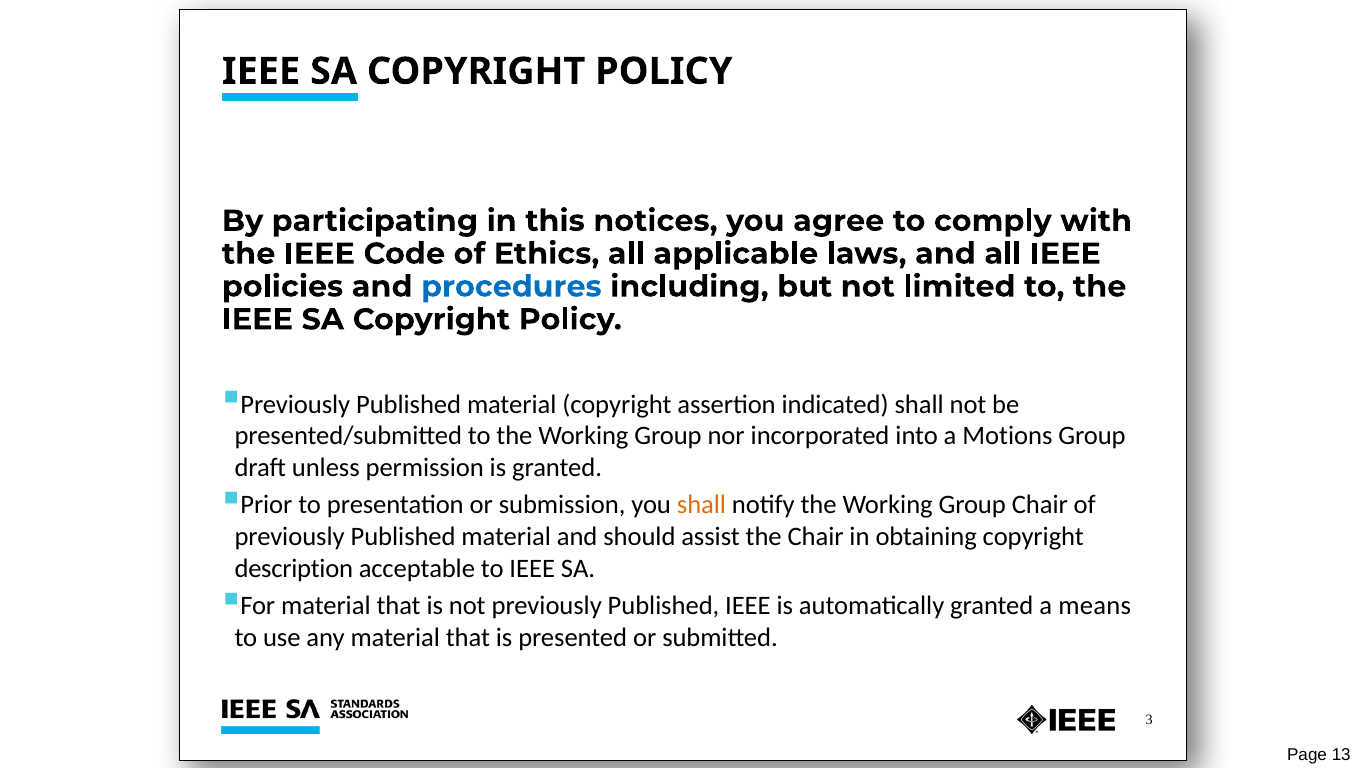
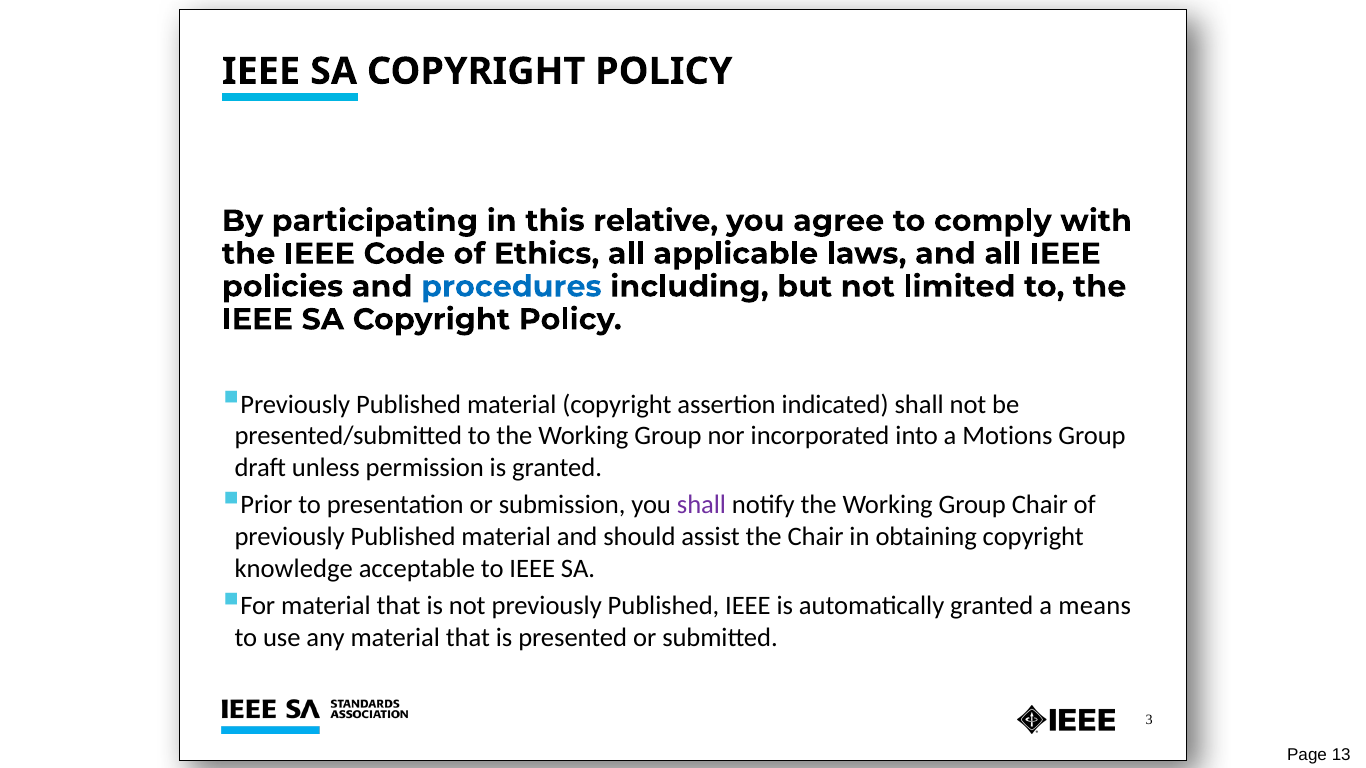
notices: notices -> relative
shall at (701, 505) colour: orange -> purple
description: description -> knowledge
